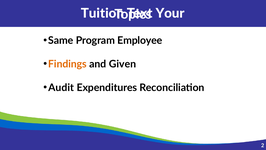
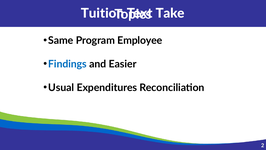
Your: Your -> Take
Findings colour: orange -> blue
Given: Given -> Easier
Audit: Audit -> Usual
